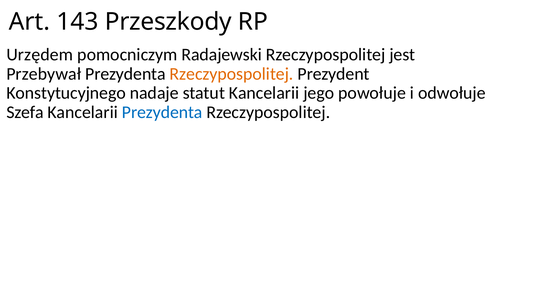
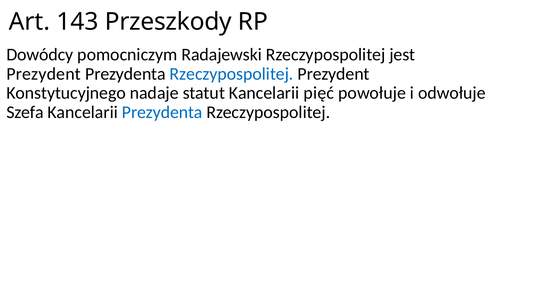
Urzędem: Urzędem -> Dowódcy
Przebywał at (44, 74): Przebywał -> Prezydent
Rzeczypospolitej at (232, 74) colour: orange -> blue
jego: jego -> pięć
